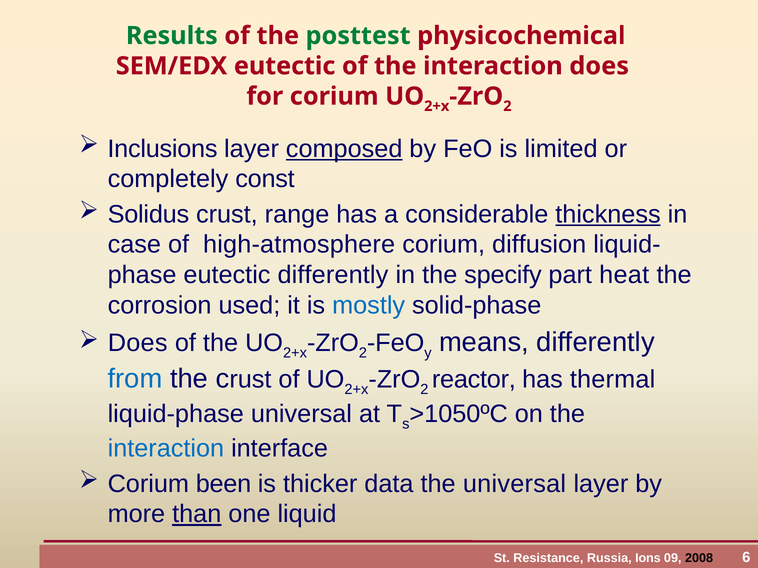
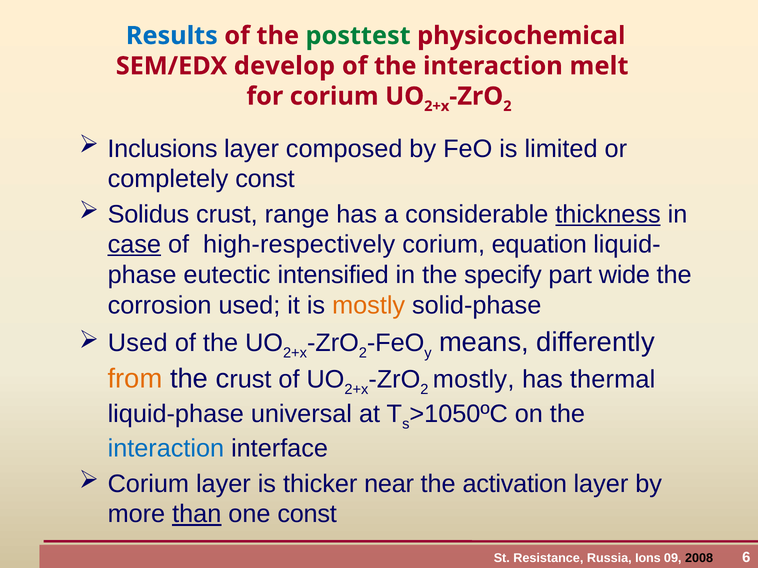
Results colour: green -> blue
SEM/EDX eutectic: eutectic -> develop
interaction does: does -> melt
composed underline: present -> none
case underline: none -> present
high-atmosphere: high-atmosphere -> high-respectively
diffusion: diffusion -> equation
eutectic differently: differently -> intensified
heat: heat -> wide
mostly at (369, 305) colour: blue -> orange
Does at (138, 343): Does -> Used
from colour: blue -> orange
reactor at (474, 380): reactor -> mostly
Corium been: been -> layer
data: data -> near
the universal: universal -> activation
one liquid: liquid -> const
